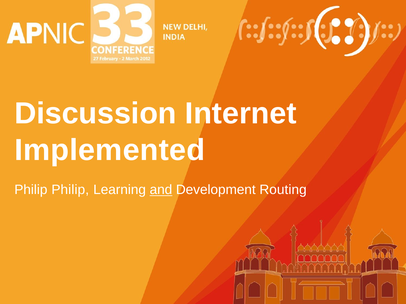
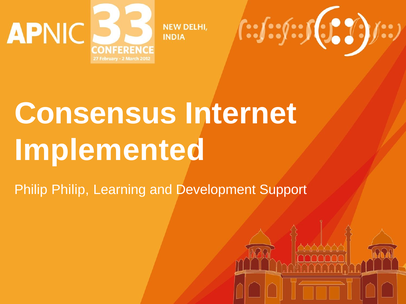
Discussion: Discussion -> Consensus
and underline: present -> none
Routing: Routing -> Support
